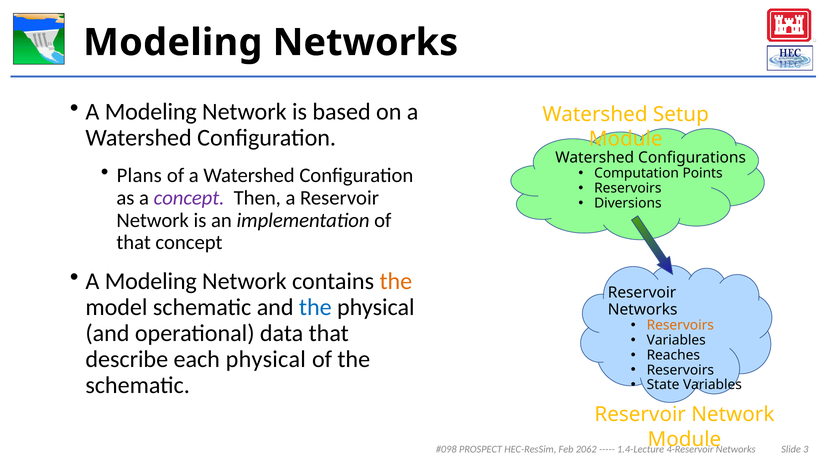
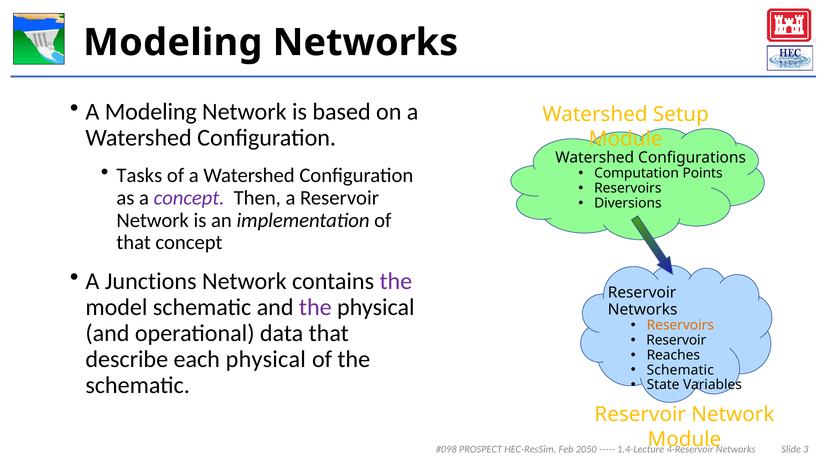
Plans: Plans -> Tasks
Modeling at (151, 281): Modeling -> Junctions
the at (396, 281) colour: orange -> purple
the at (315, 307) colour: blue -> purple
Variables at (676, 340): Variables -> Reservoir
Reservoirs at (680, 370): Reservoirs -> Schematic
2062: 2062 -> 2050
